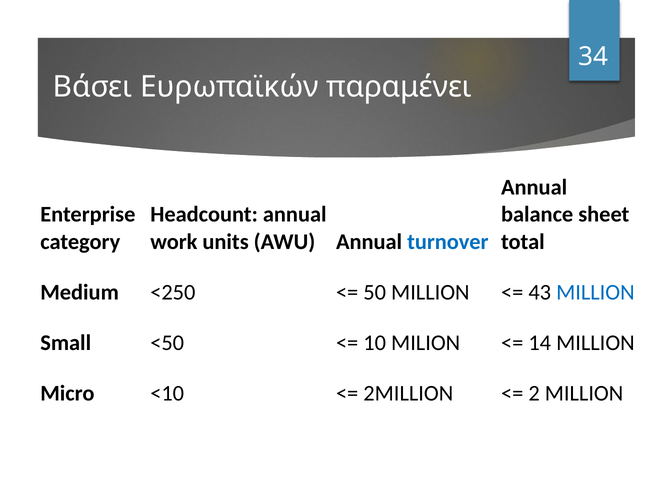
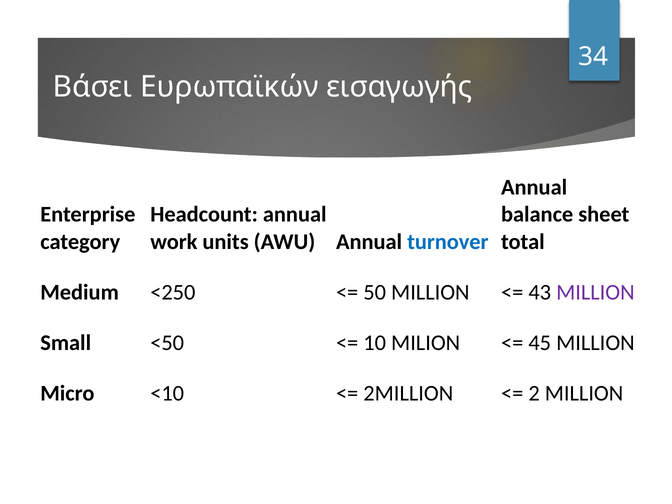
παραμένει: παραμένει -> εισαγωγής
MILLION at (595, 292) colour: blue -> purple
14: 14 -> 45
